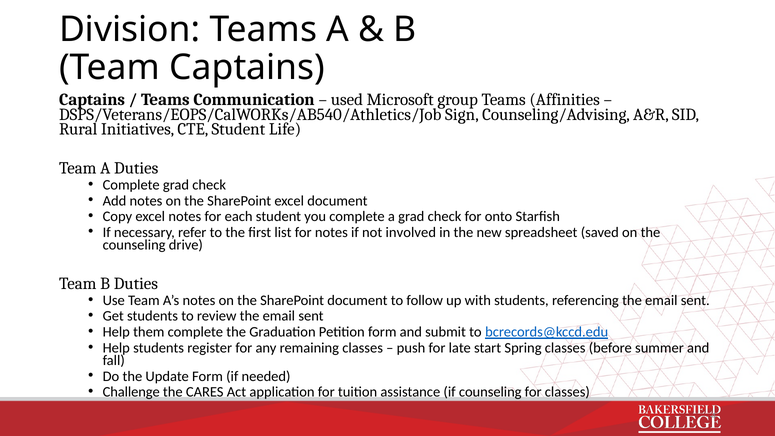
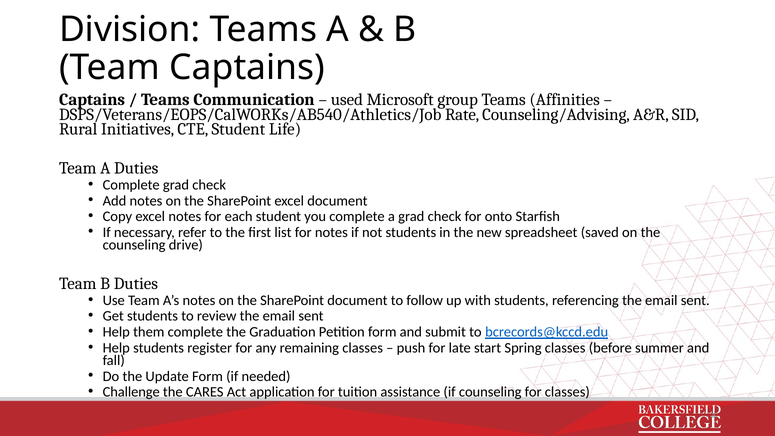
Sign: Sign -> Rate
not involved: involved -> students
